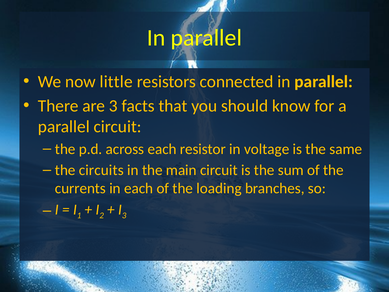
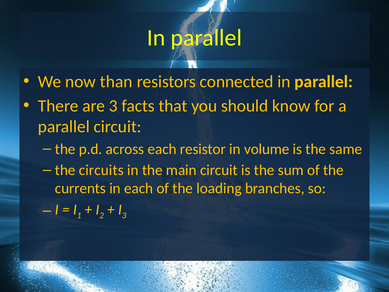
little: little -> than
voltage: voltage -> volume
